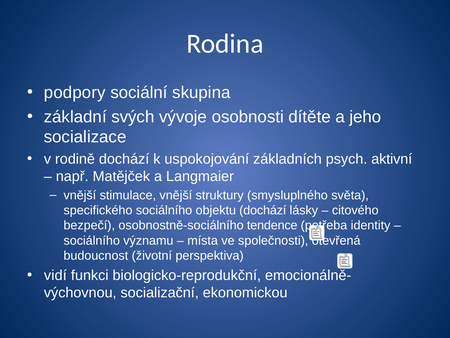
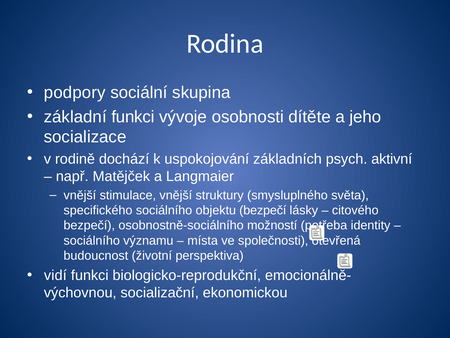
základní svých: svých -> funkci
objektu dochází: dochází -> bezpečí
tendence: tendence -> možností
